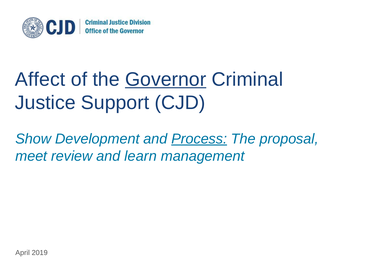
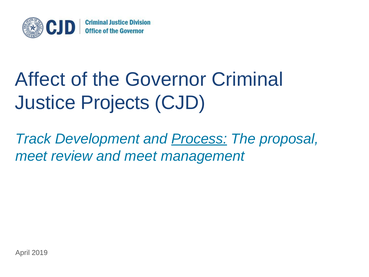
Governor underline: present -> none
Support: Support -> Projects
Show: Show -> Track
and learn: learn -> meet
